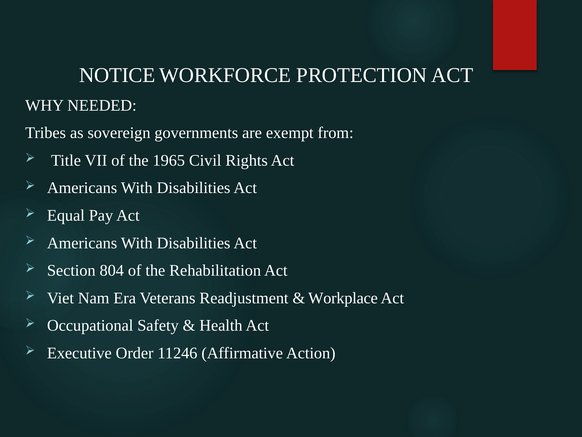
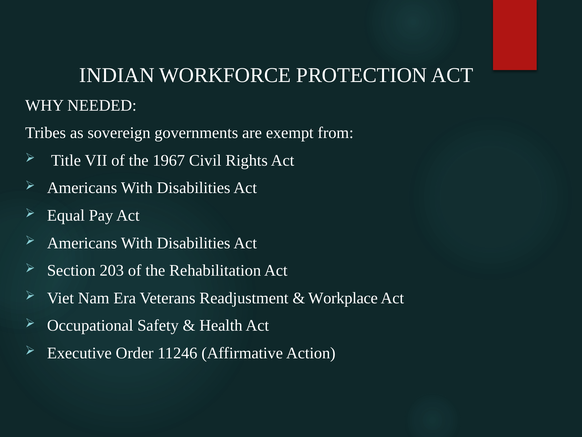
NOTICE: NOTICE -> INDIAN
1965: 1965 -> 1967
804: 804 -> 203
